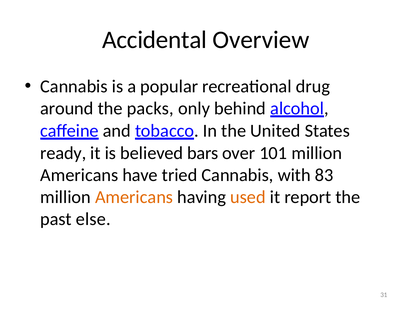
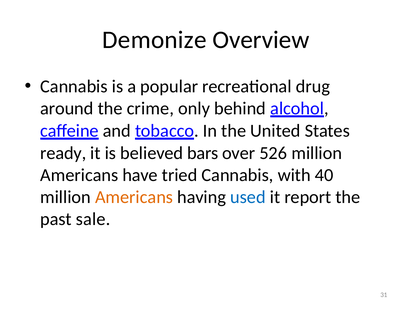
Accidental: Accidental -> Demonize
packs: packs -> crime
101: 101 -> 526
83: 83 -> 40
used colour: orange -> blue
else: else -> sale
